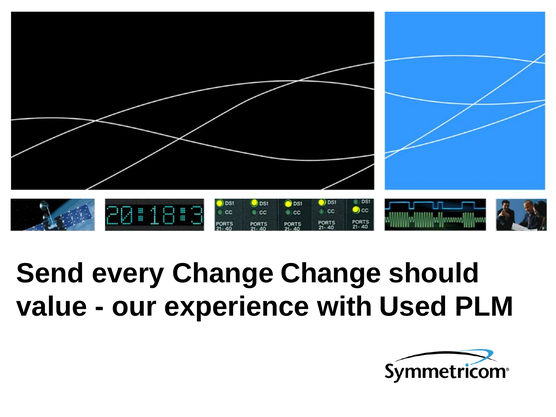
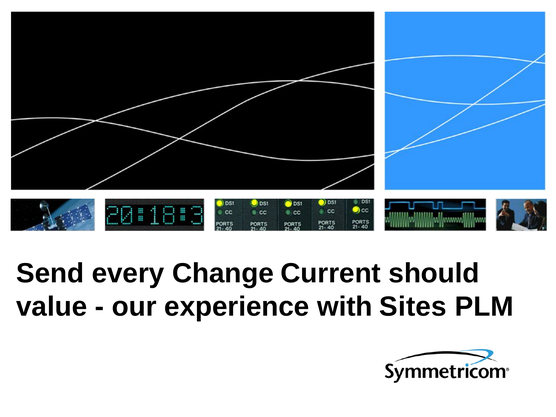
Change Change: Change -> Current
Used: Used -> Sites
